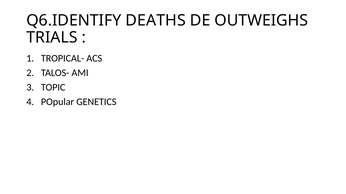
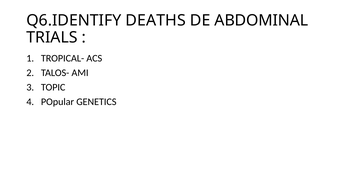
OUTWEIGHS: OUTWEIGHS -> ABDOMINAL
